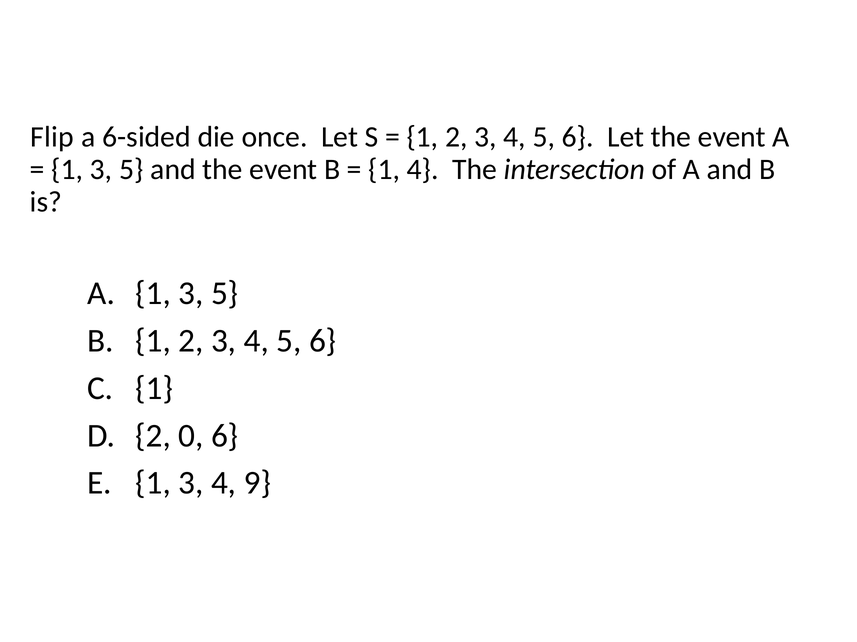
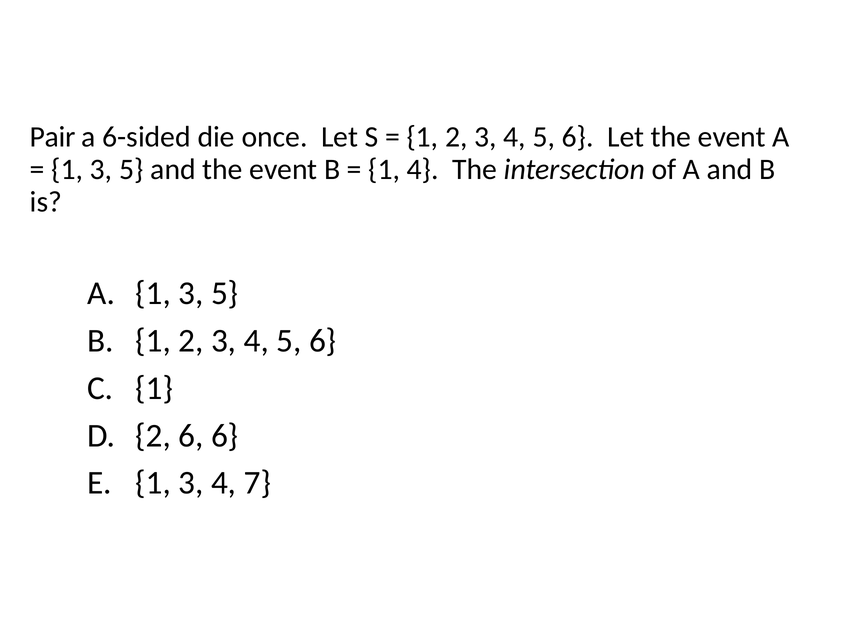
Flip: Flip -> Pair
2 0: 0 -> 6
9: 9 -> 7
